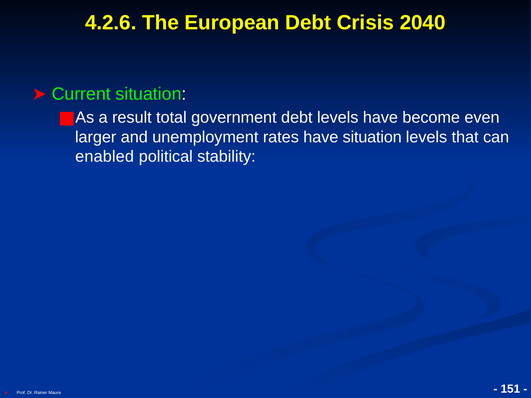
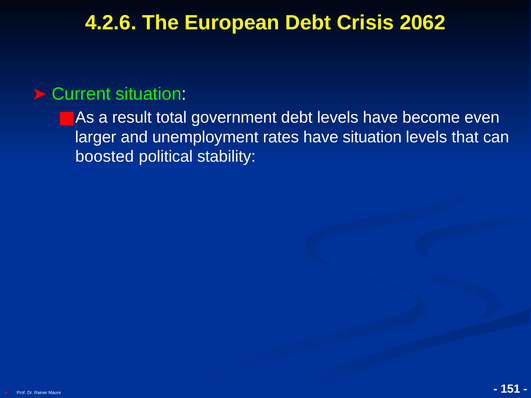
2040: 2040 -> 2062
enabled: enabled -> boosted
